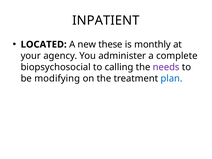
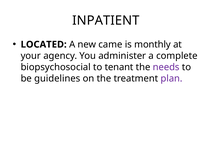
these: these -> came
calling: calling -> tenant
modifying: modifying -> guidelines
plan colour: blue -> purple
